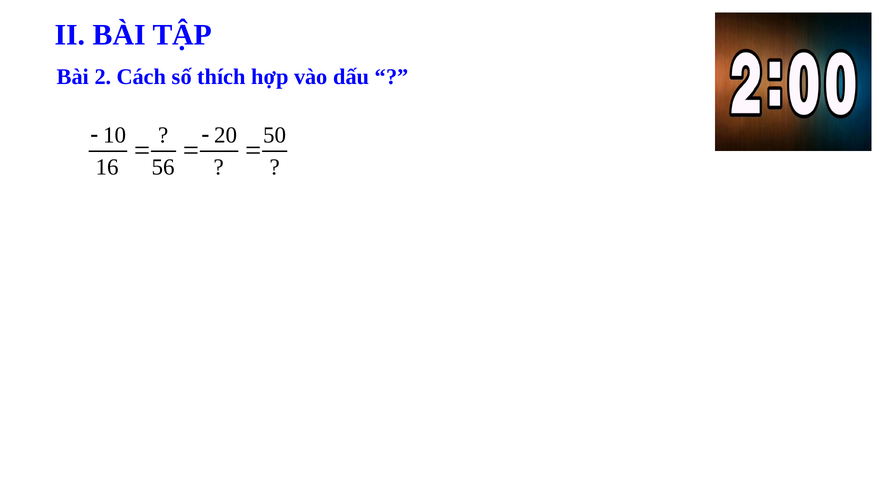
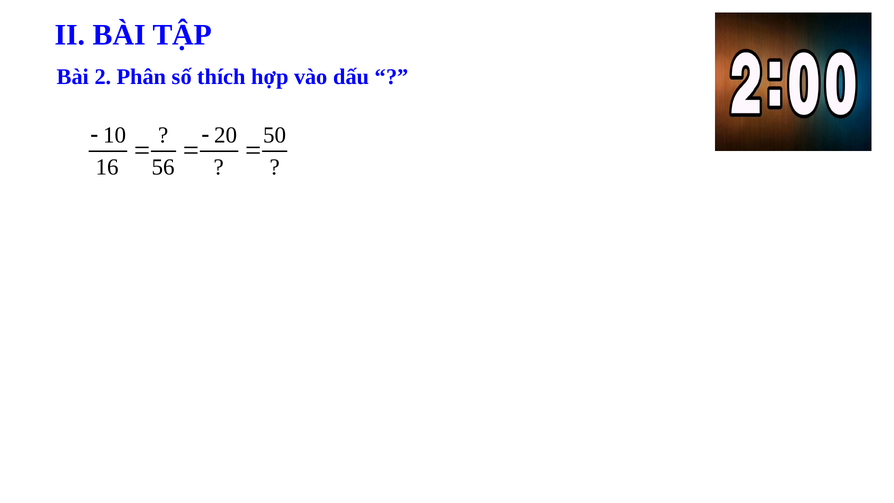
Cách: Cách -> Phân
